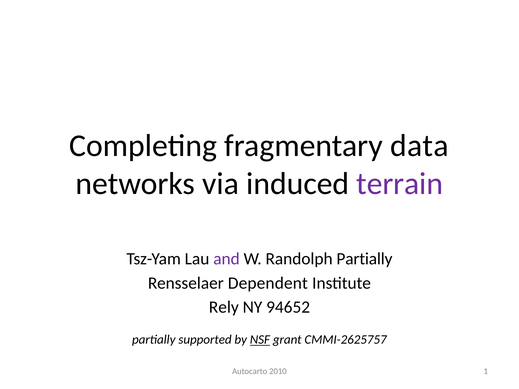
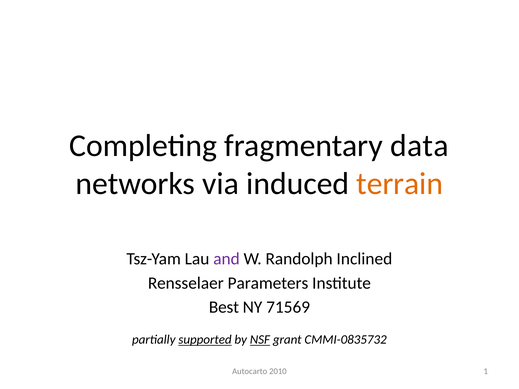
terrain colour: purple -> orange
Randolph Partially: Partially -> Inclined
Dependent: Dependent -> Parameters
Rely: Rely -> Best
94652: 94652 -> 71569
supported underline: none -> present
CMMI-2625757: CMMI-2625757 -> CMMI-0835732
